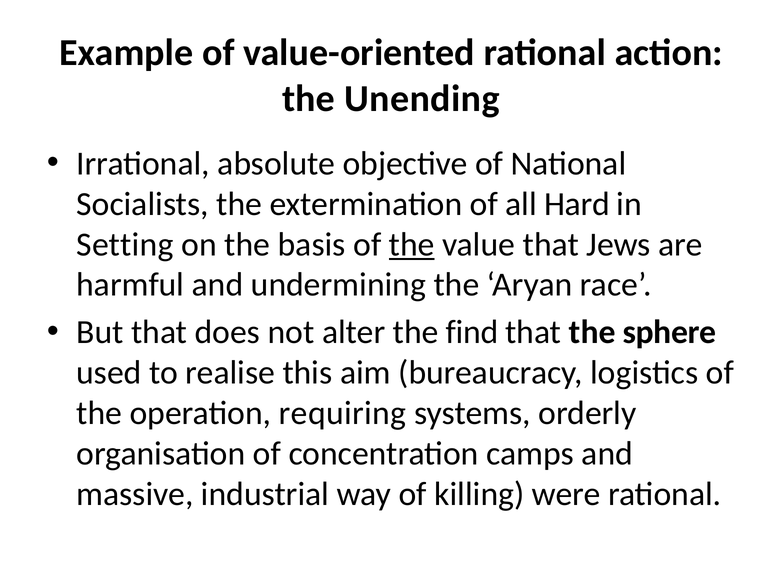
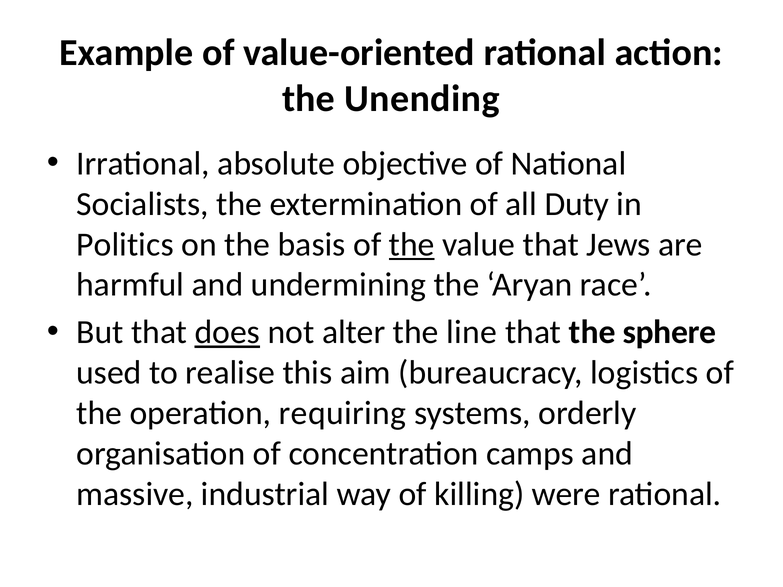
Hard: Hard -> Duty
Setting: Setting -> Politics
does underline: none -> present
find: find -> line
